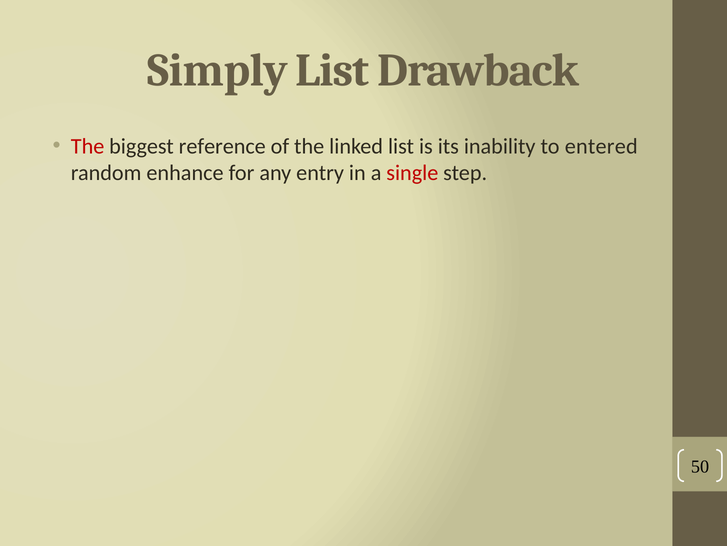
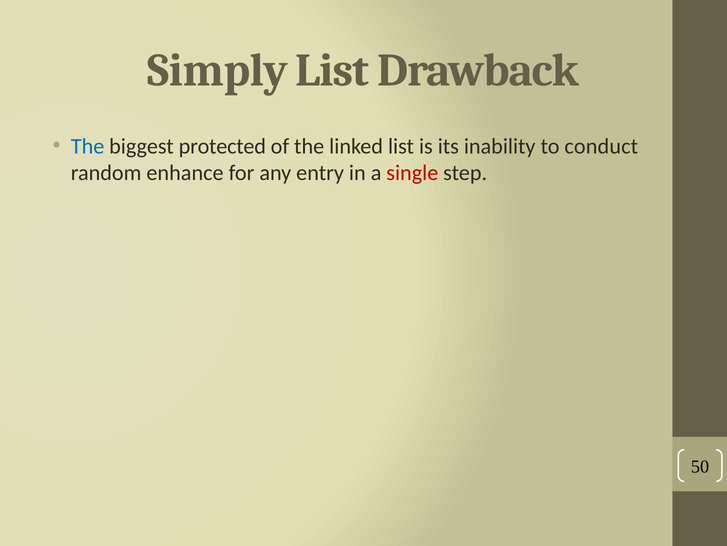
The at (88, 146) colour: red -> blue
reference: reference -> protected
entered: entered -> conduct
